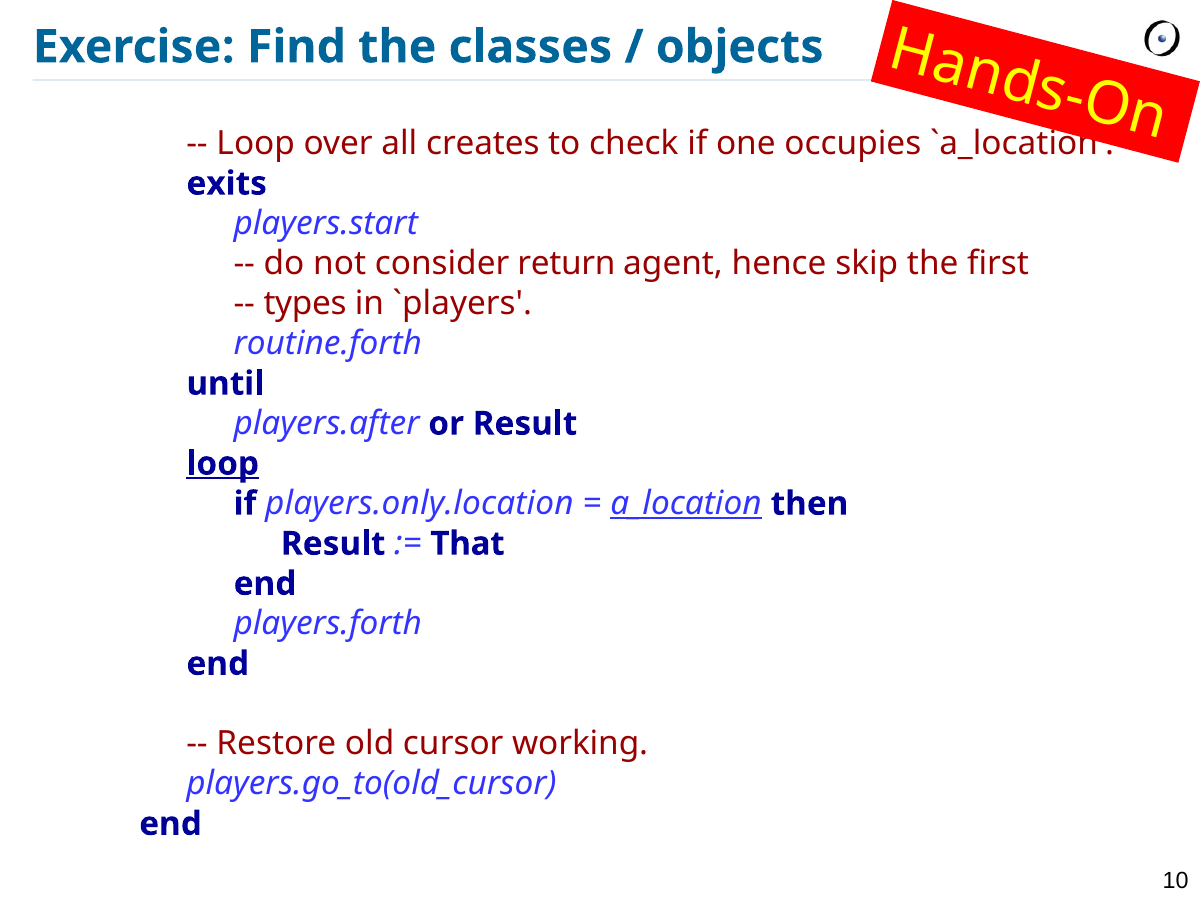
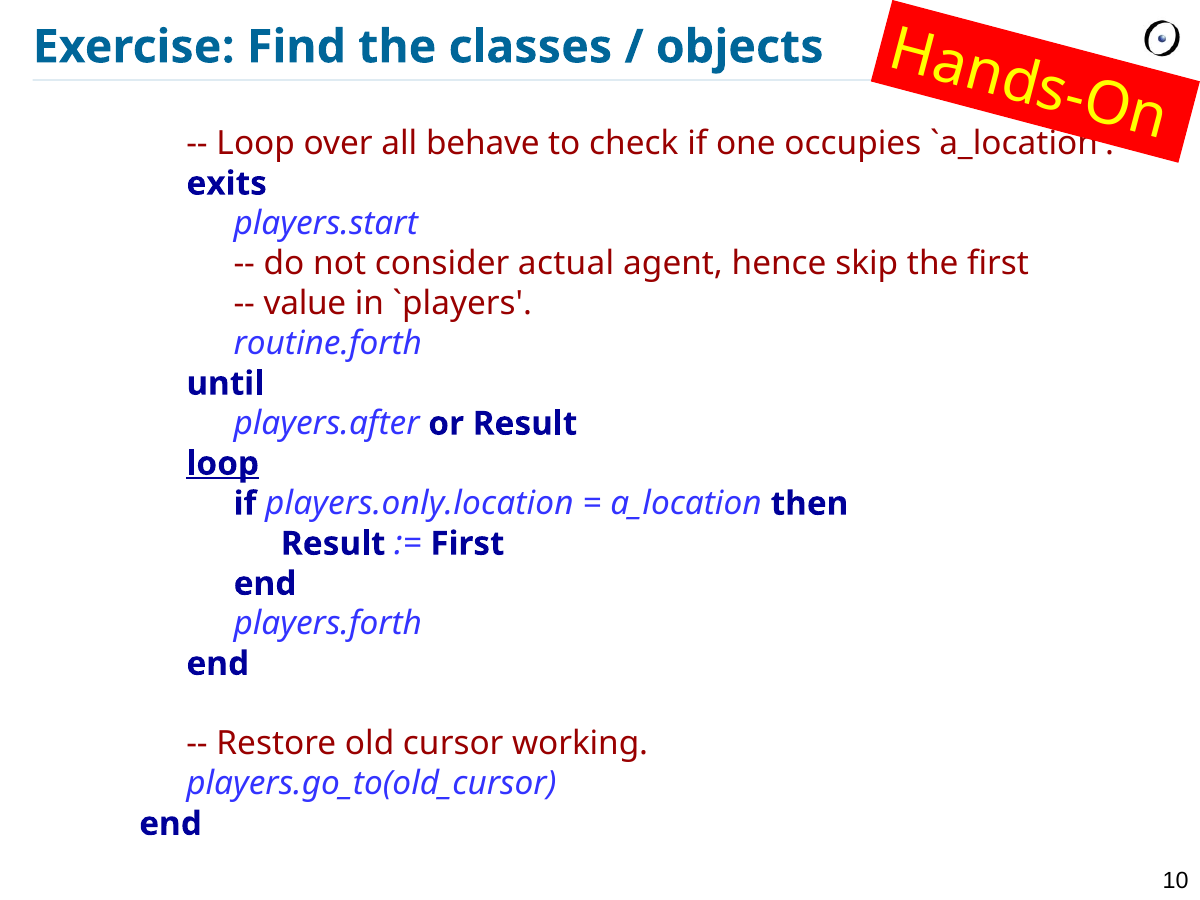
creates: creates -> behave
return: return -> actual
types: types -> value
a_location underline: present -> none
That at (468, 544): That -> First
